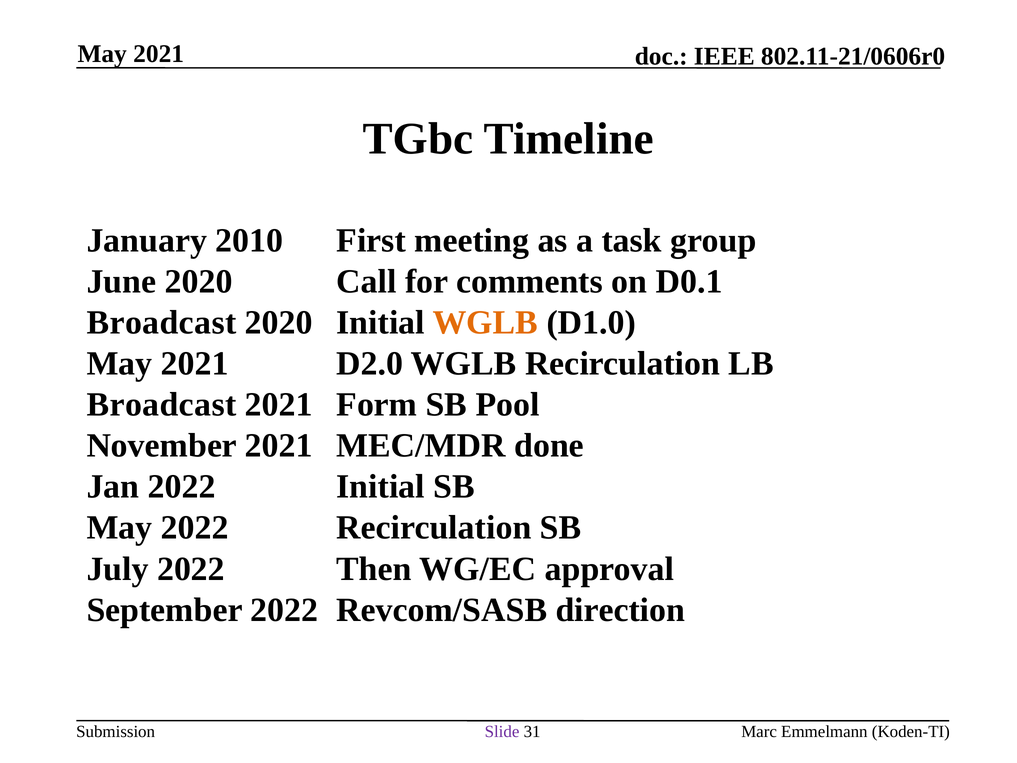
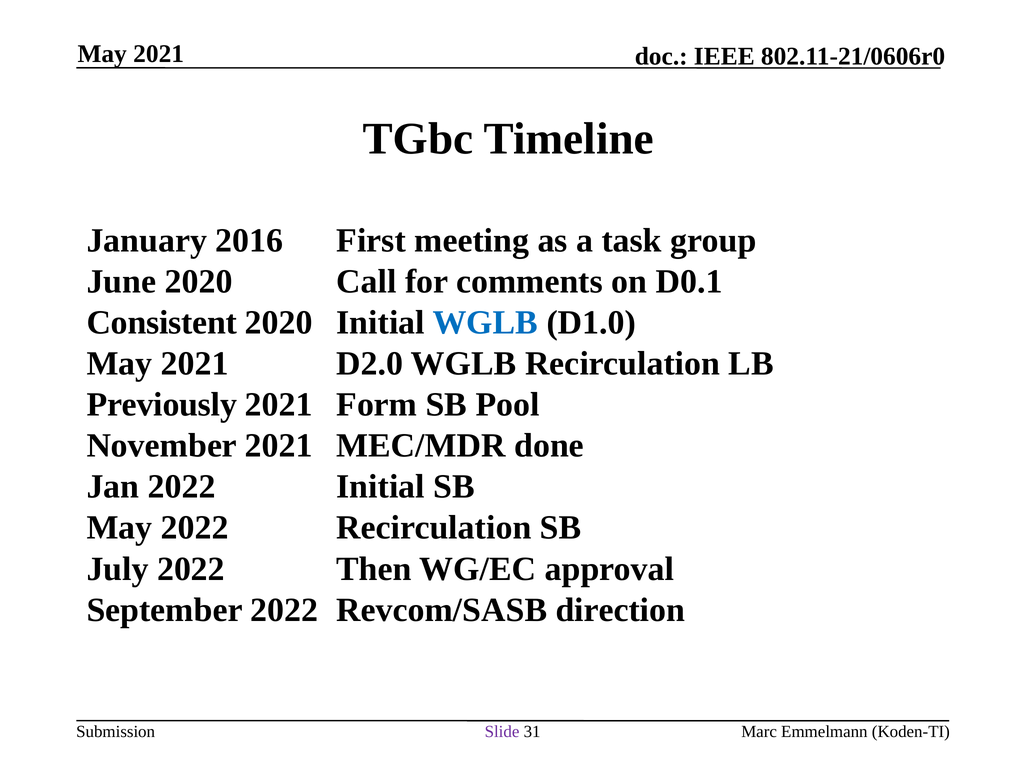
2010: 2010 -> 2016
Broadcast at (162, 322): Broadcast -> Consistent
WGLB at (485, 322) colour: orange -> blue
Broadcast at (162, 404): Broadcast -> Previously
